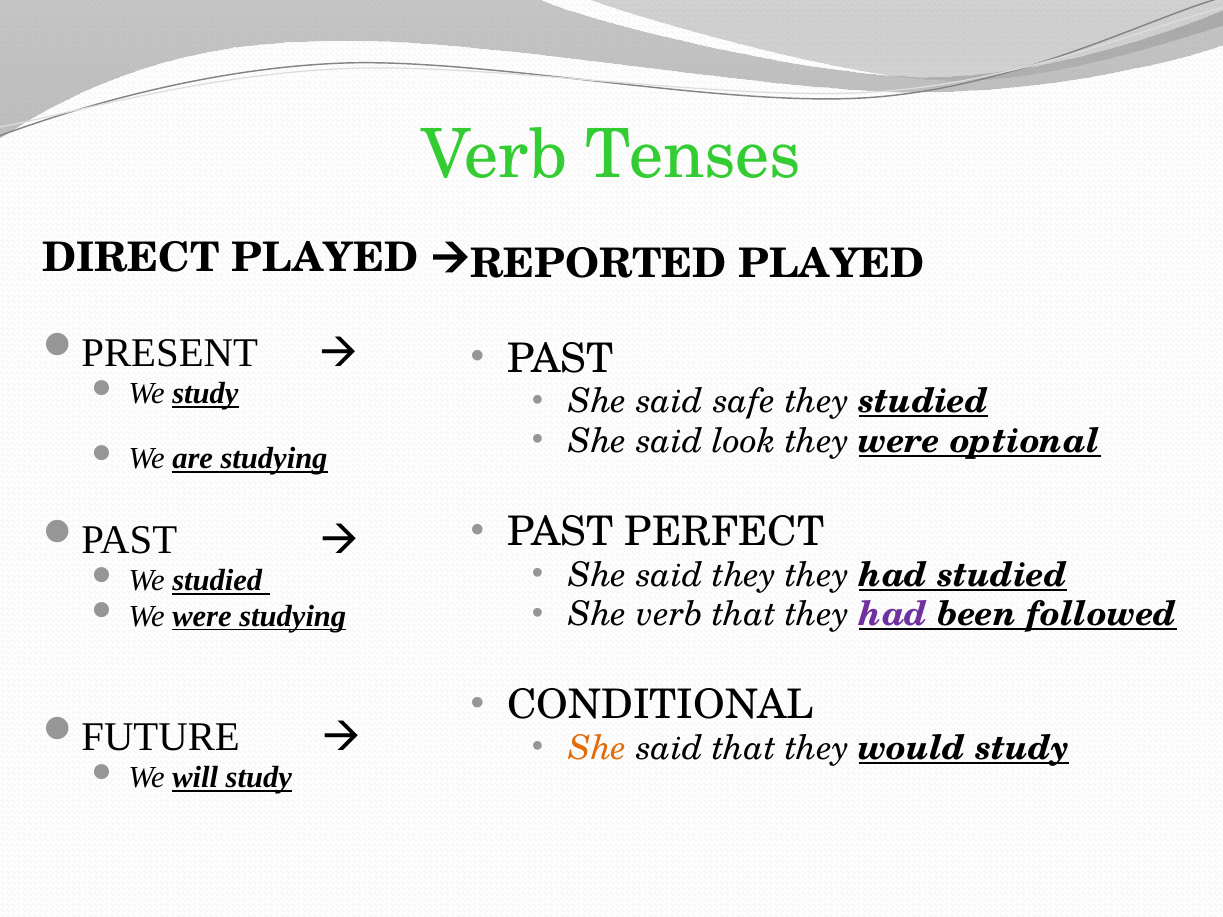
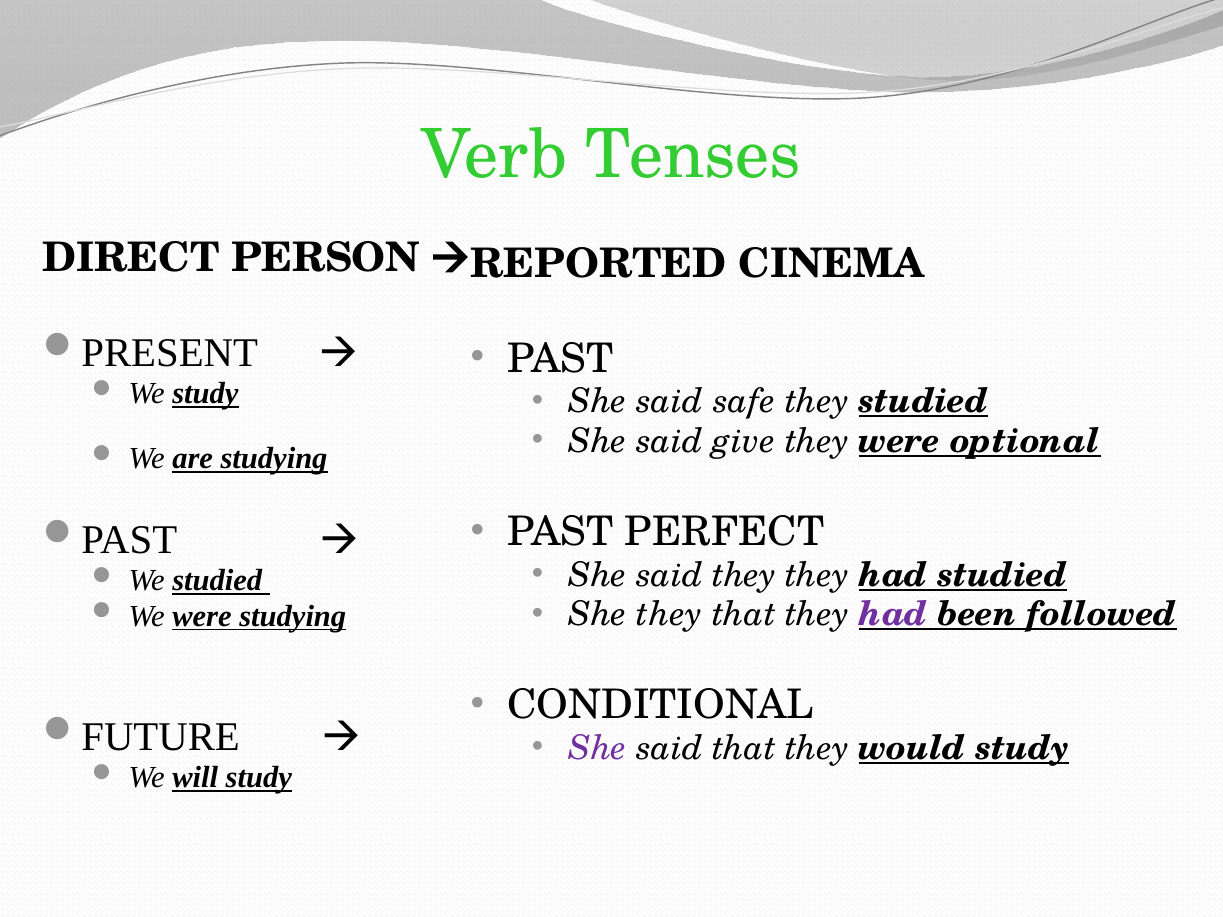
DIRECT PLAYED: PLAYED -> PERSON
REPORTED PLAYED: PLAYED -> CINEMA
look: look -> give
She verb: verb -> they
She at (598, 749) colour: orange -> purple
